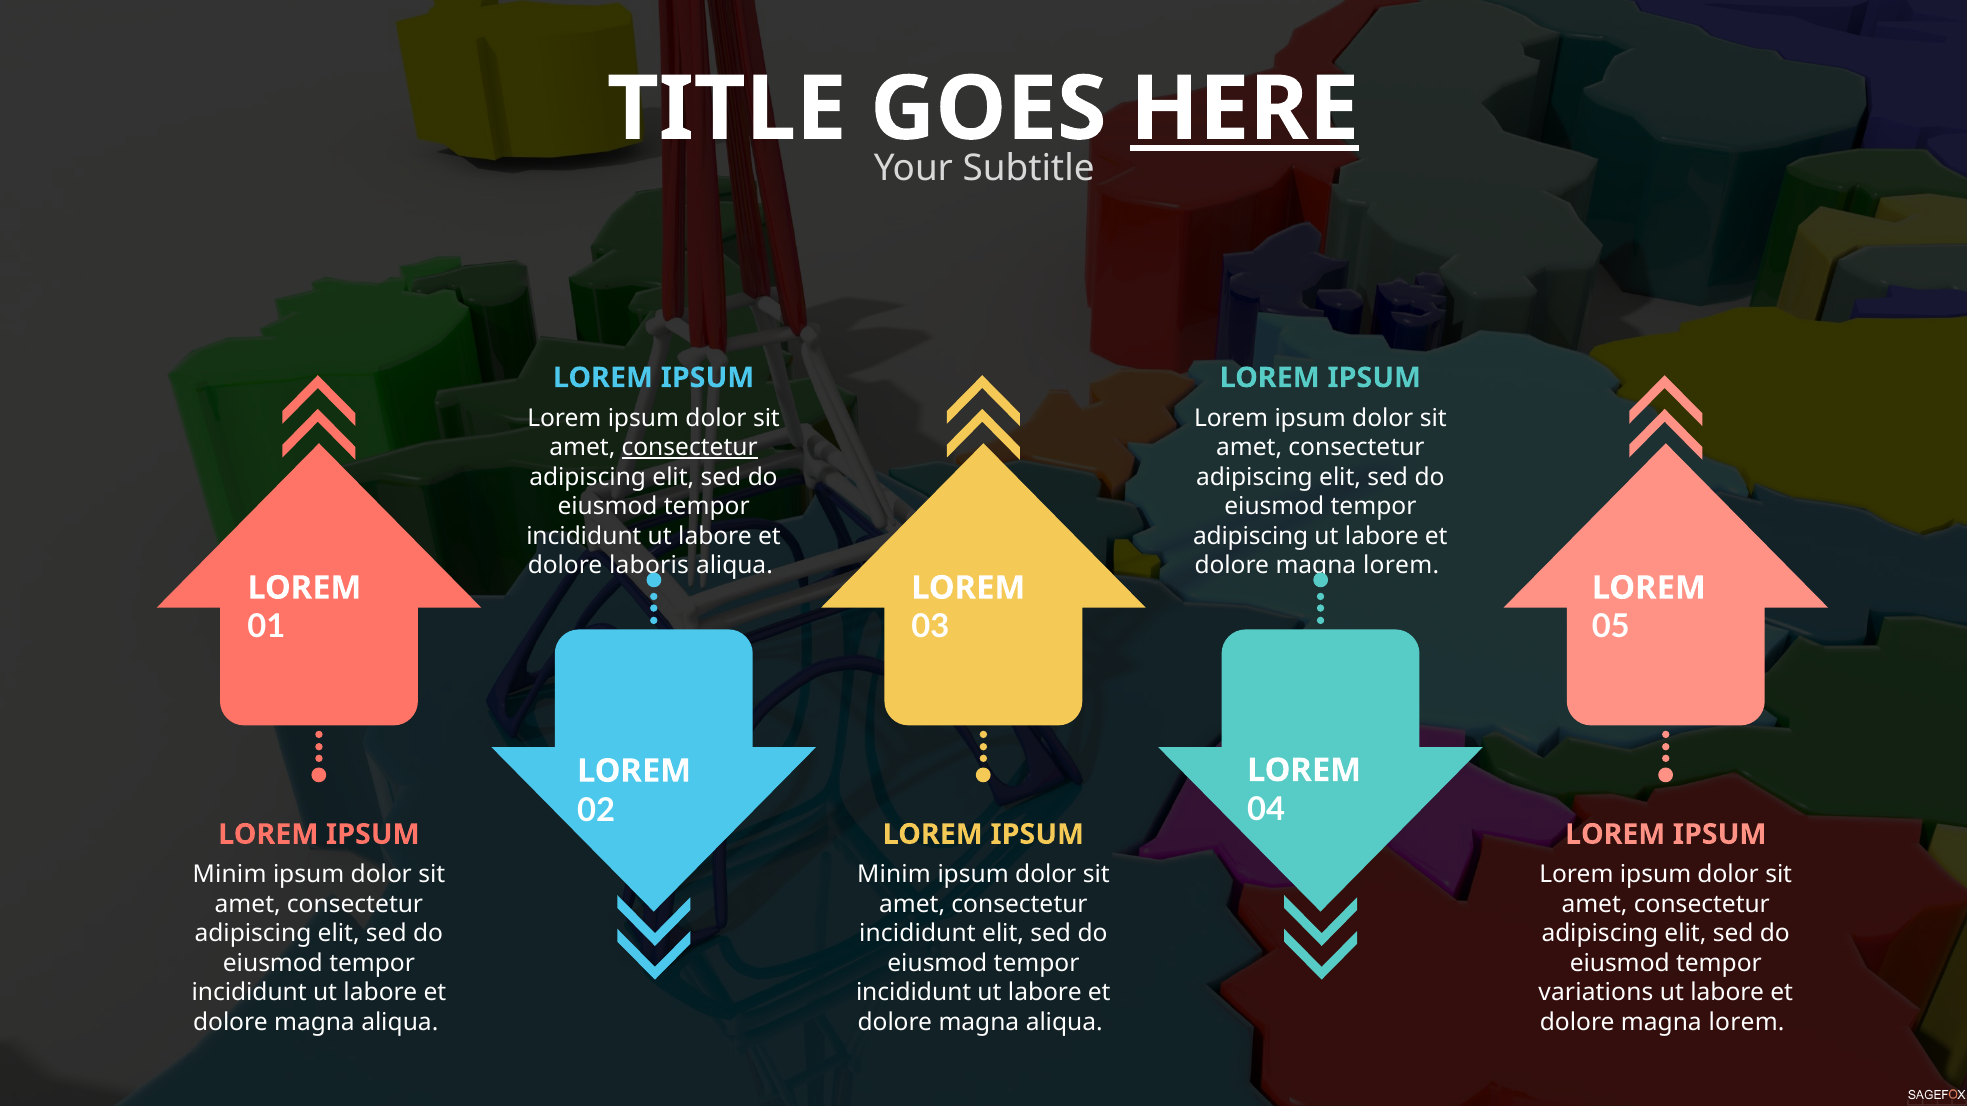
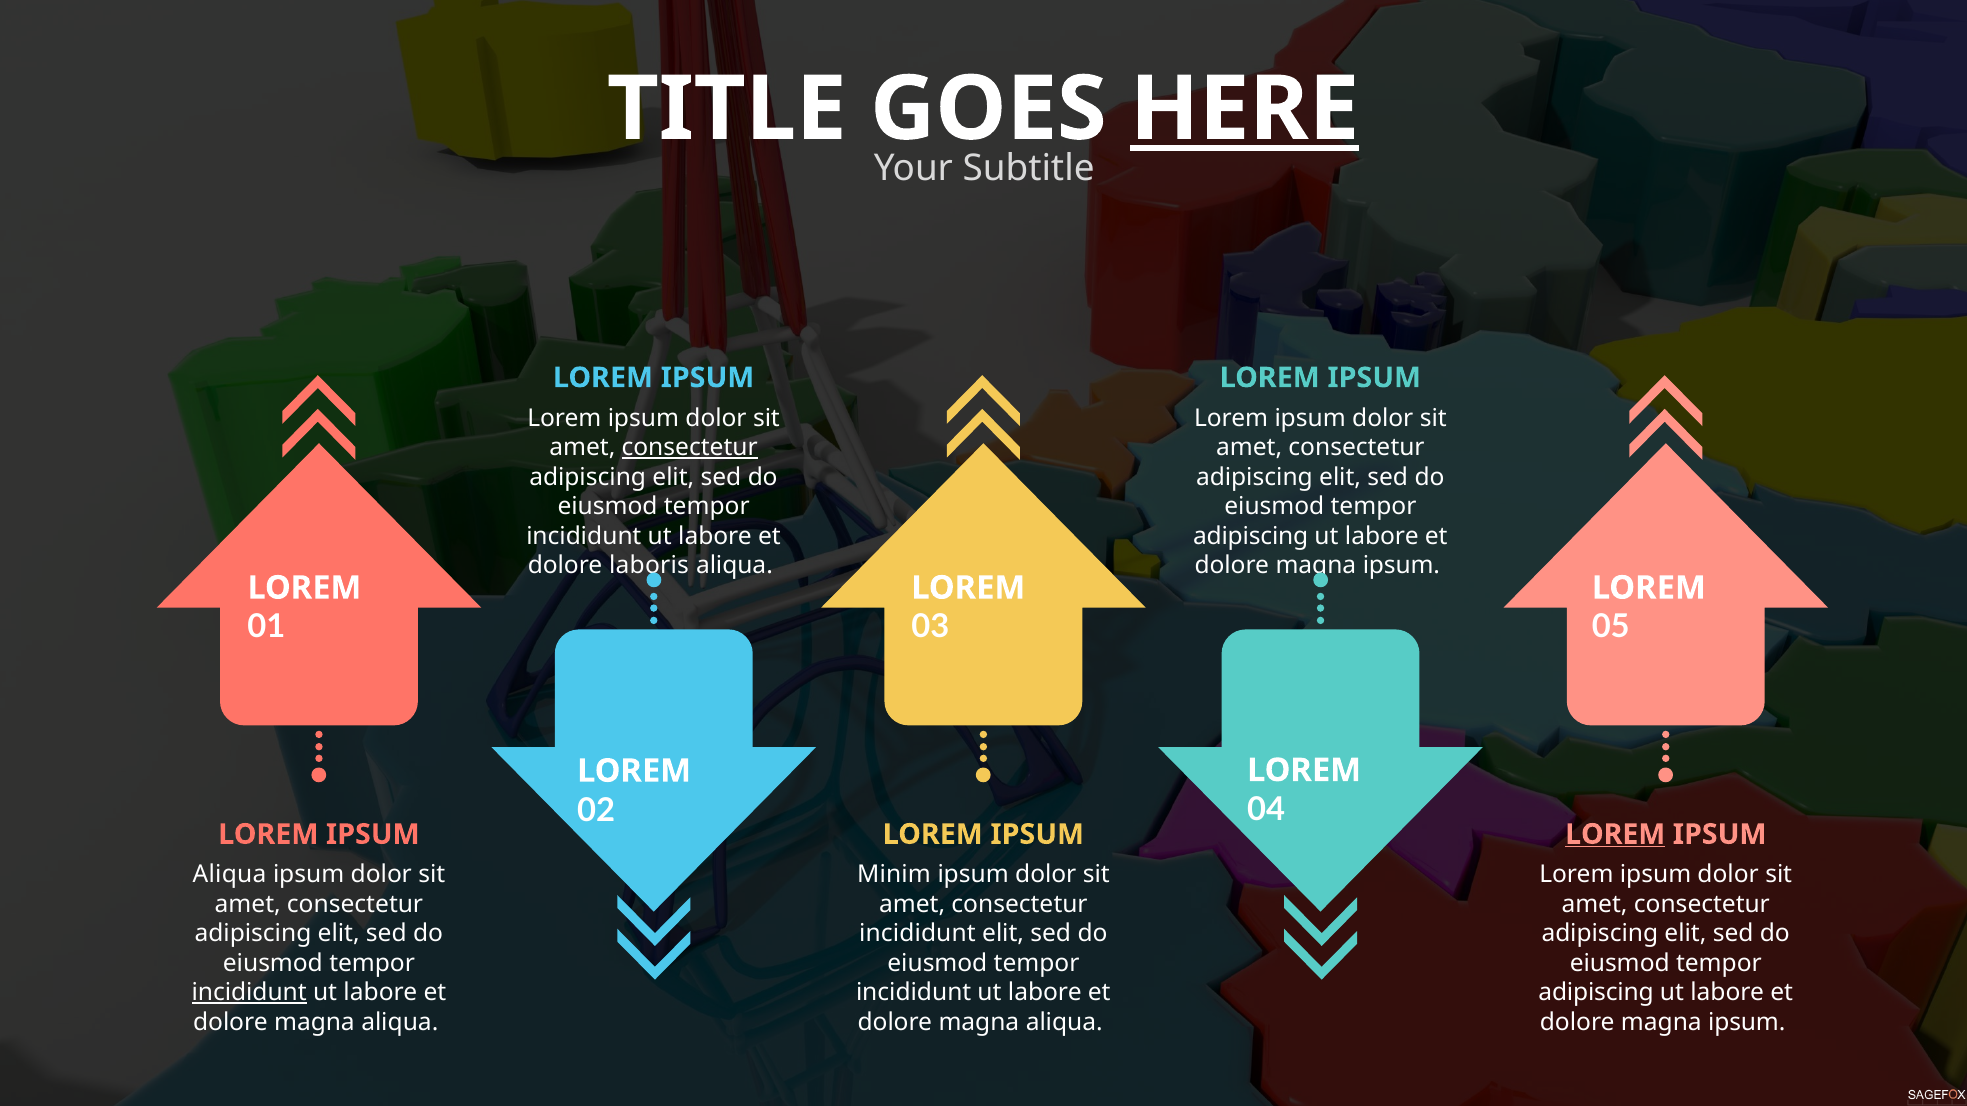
lorem at (1401, 566): lorem -> ipsum
LOREM at (1615, 835) underline: none -> present
Minim at (230, 875): Minim -> Aliqua
incididunt at (249, 993) underline: none -> present
variations at (1596, 993): variations -> adipiscing
lorem at (1747, 1022): lorem -> ipsum
